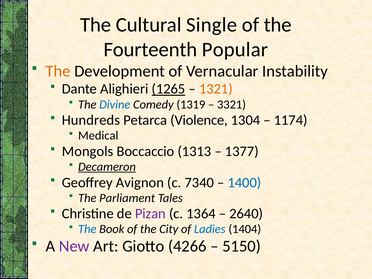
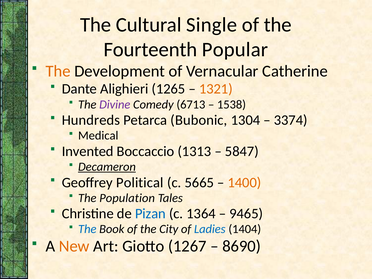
Instability: Instability -> Catherine
1265 underline: present -> none
Divine colour: blue -> purple
1319: 1319 -> 6713
3321: 3321 -> 1538
Violence: Violence -> Bubonic
1174: 1174 -> 3374
Mongols: Mongols -> Invented
1377: 1377 -> 5847
Avignon: Avignon -> Political
7340: 7340 -> 5665
1400 colour: blue -> orange
Parliament: Parliament -> Population
Pizan colour: purple -> blue
2640: 2640 -> 9465
New colour: purple -> orange
4266: 4266 -> 1267
5150: 5150 -> 8690
